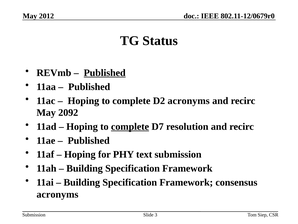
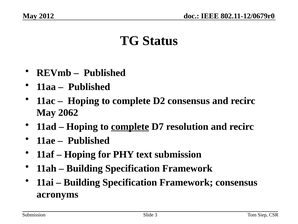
Published at (105, 73) underline: present -> none
D2 acronyms: acronyms -> consensus
2092: 2092 -> 2062
